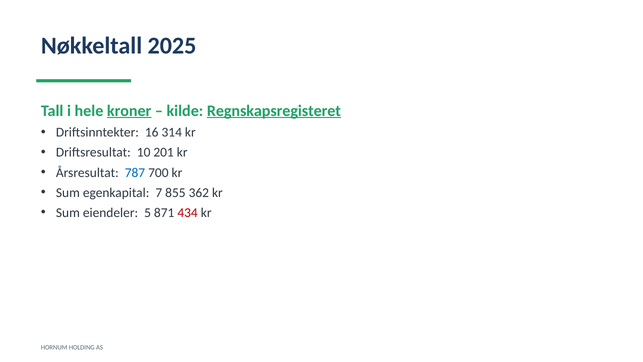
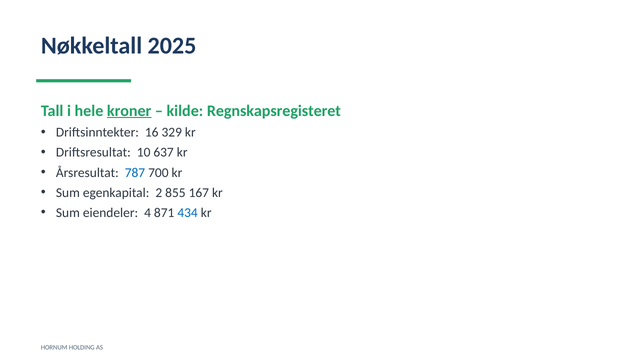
Regnskapsregisteret underline: present -> none
314: 314 -> 329
201: 201 -> 637
7: 7 -> 2
362: 362 -> 167
5: 5 -> 4
434 colour: red -> blue
